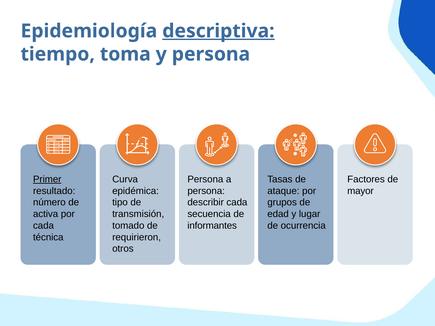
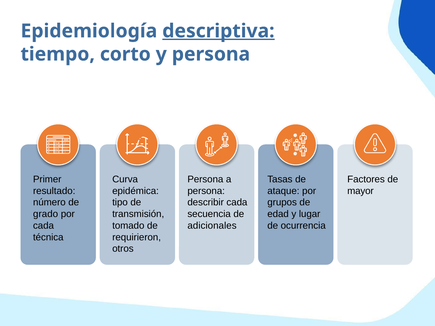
toma: toma -> corto
Primer underline: present -> none
activa: activa -> grado
informantes: informantes -> adicionales
